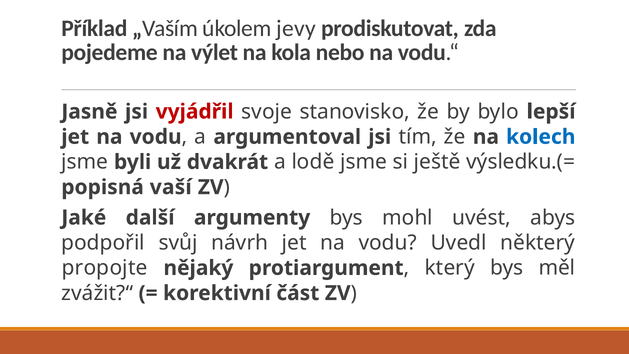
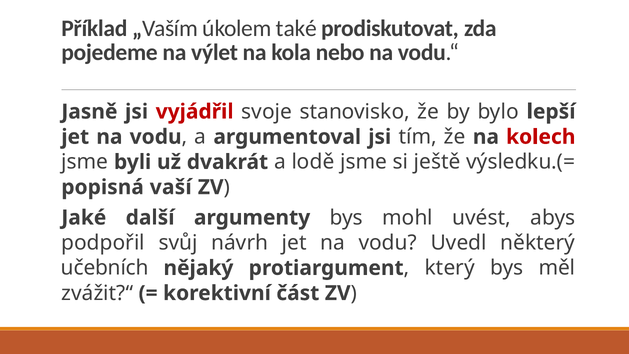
jevy: jevy -> také
kolech colour: blue -> red
propojte: propojte -> učebních
